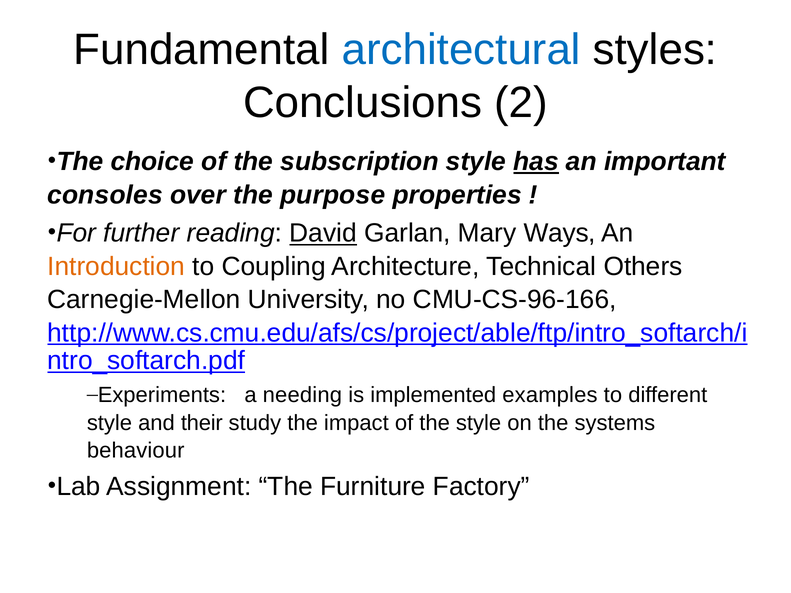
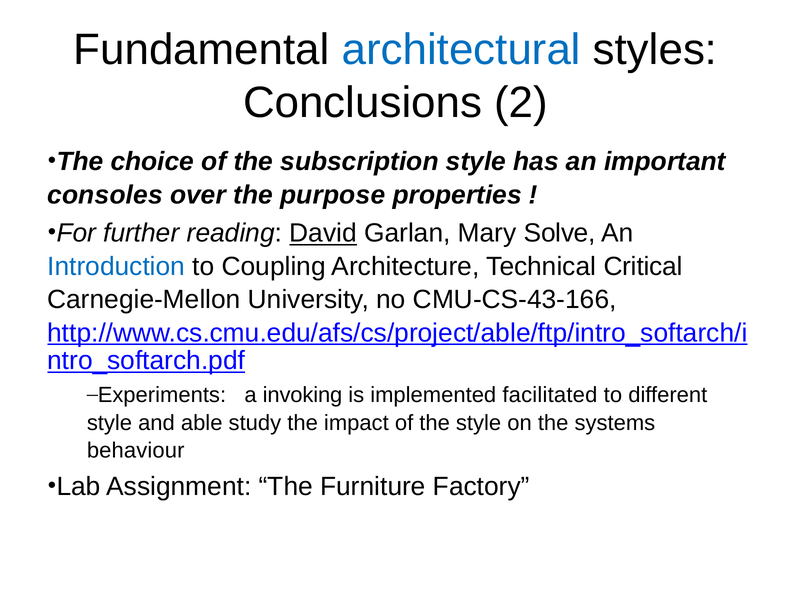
has underline: present -> none
Ways: Ways -> Solve
Introduction colour: orange -> blue
Others: Others -> Critical
CMU-CS-96-166: CMU-CS-96-166 -> CMU-CS-43-166
needing: needing -> invoking
examples: examples -> facilitated
their: their -> able
